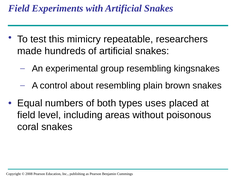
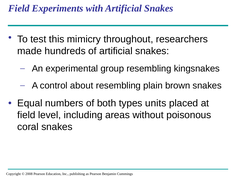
repeatable: repeatable -> throughout
uses: uses -> units
